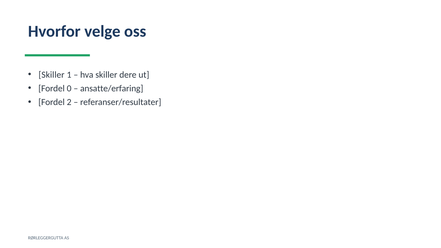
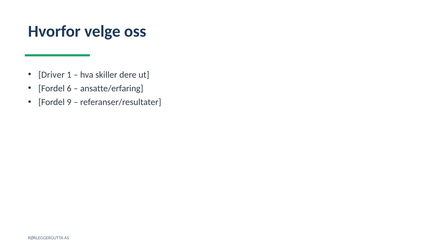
Skiller at (52, 75): Skiller -> Driver
0: 0 -> 6
2: 2 -> 9
